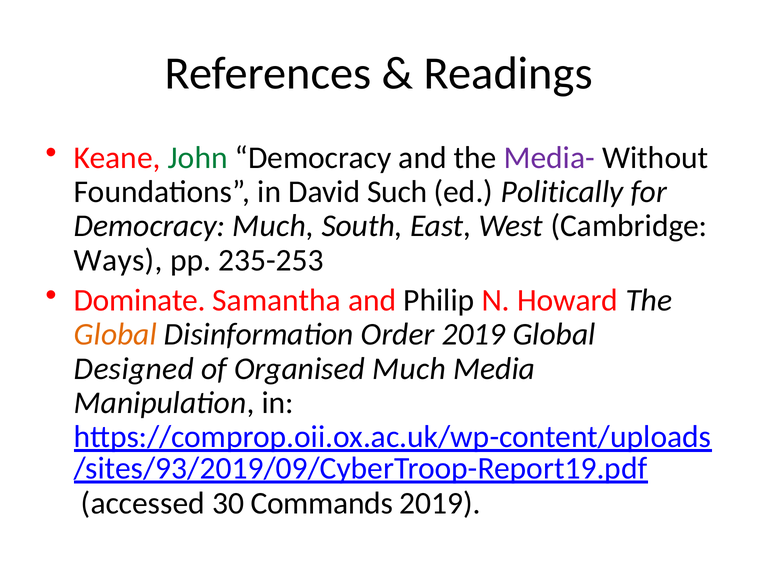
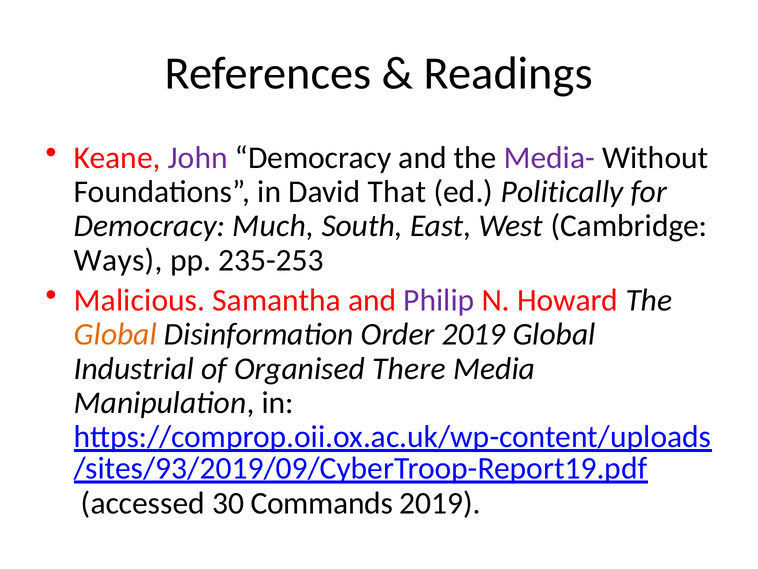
John colour: green -> purple
Such: Such -> That
Dominate: Dominate -> Malicious
Philip colour: black -> purple
Designed: Designed -> Industrial
Organised Much: Much -> There
